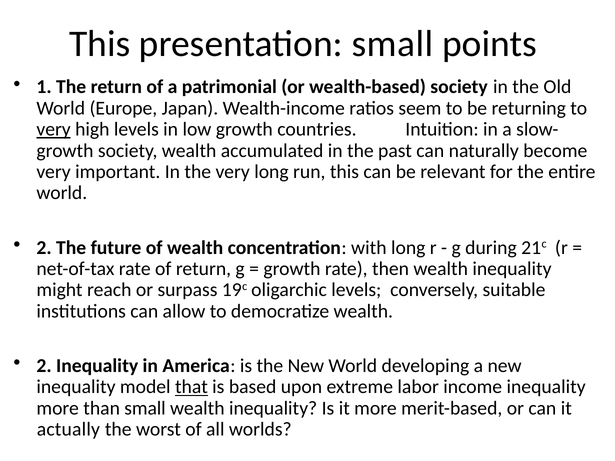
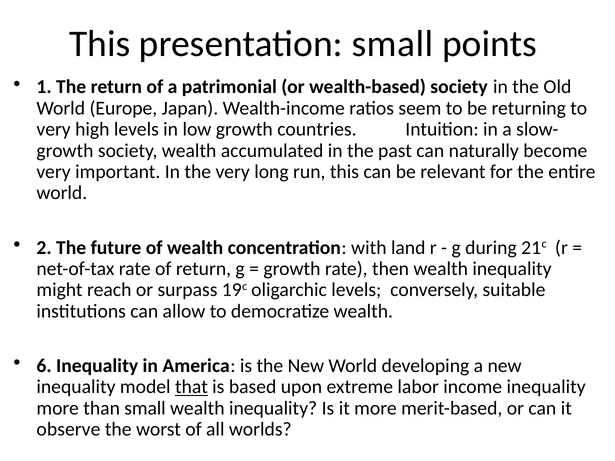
very at (54, 129) underline: present -> none
with long: long -> land
2 at (44, 366): 2 -> 6
actually: actually -> observe
